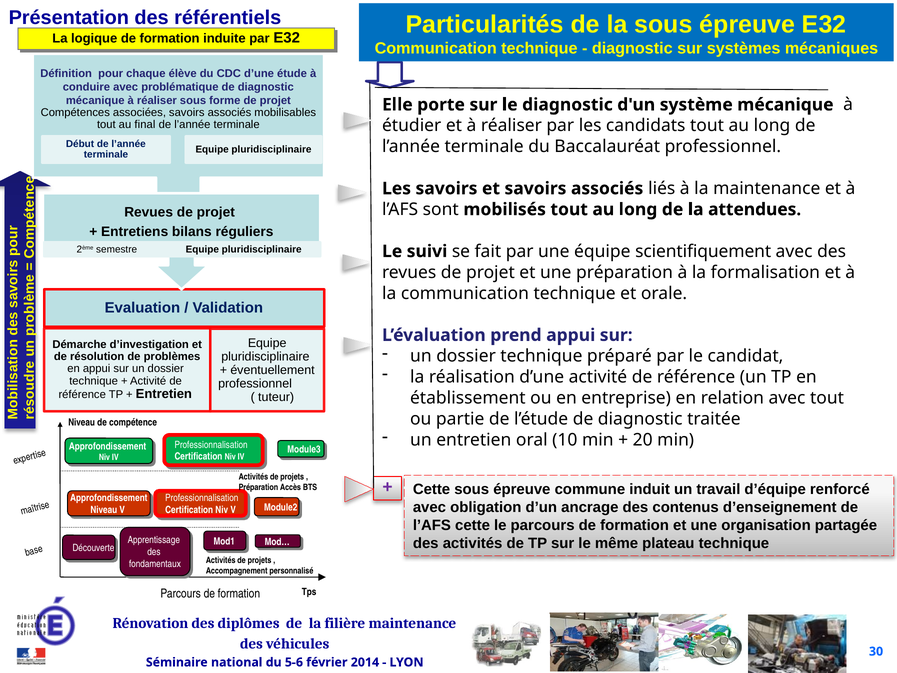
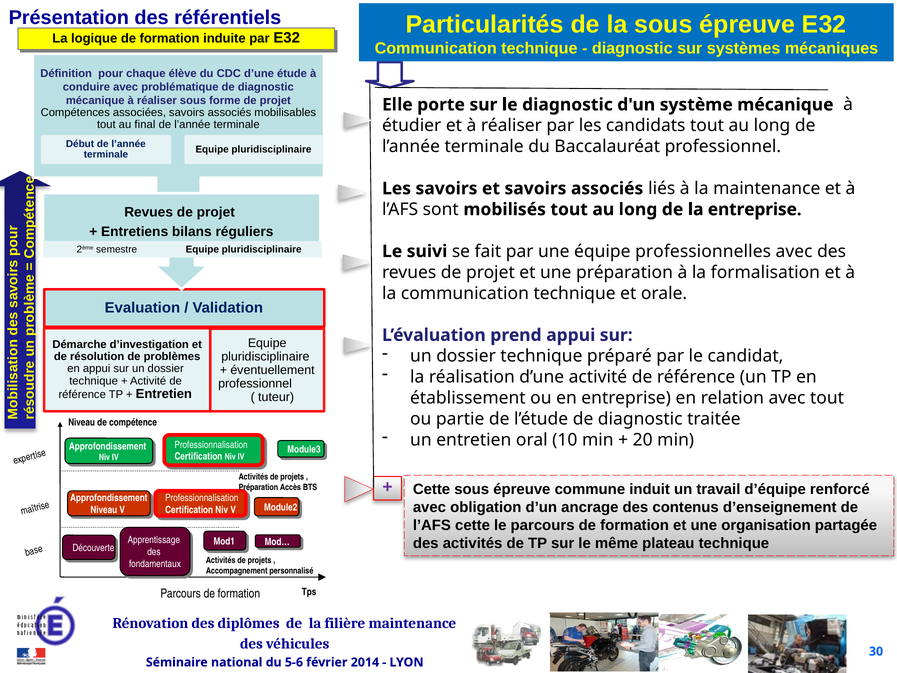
la attendues: attendues -> entreprise
scientifiquement: scientifiquement -> professionnelles
